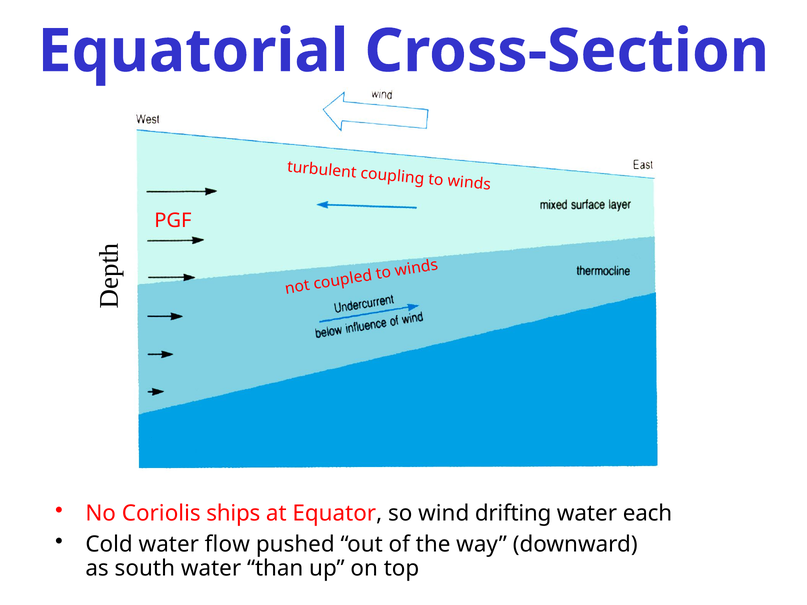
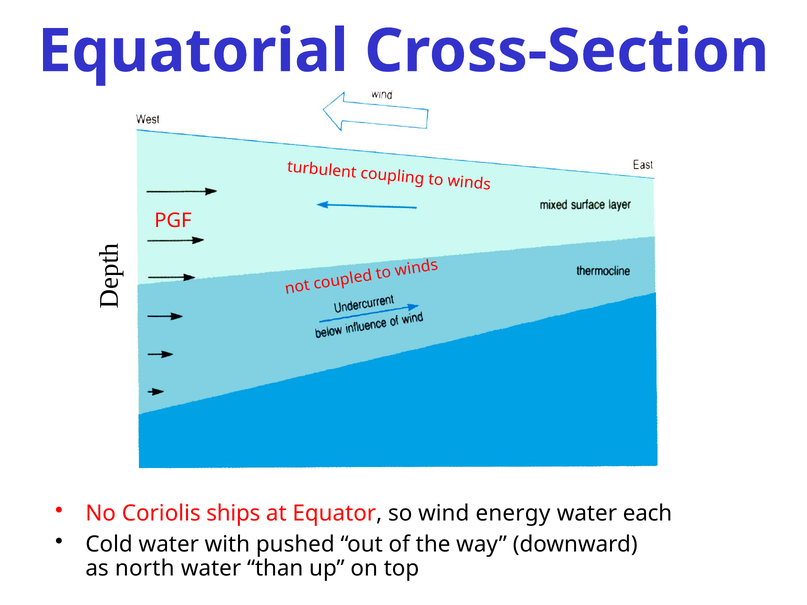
drifting: drifting -> energy
flow: flow -> with
south: south -> north
